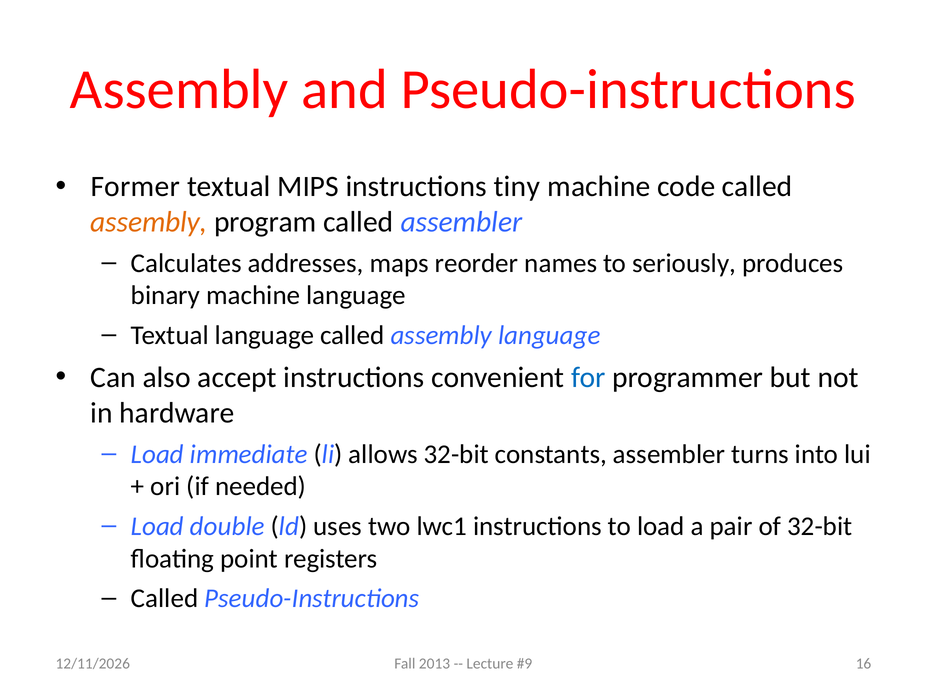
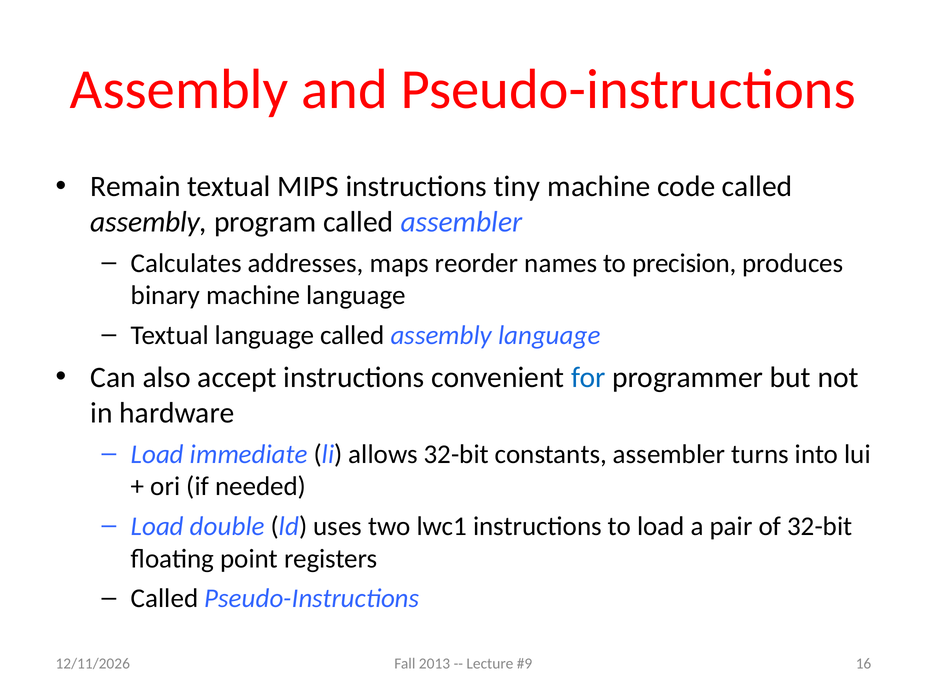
Former: Former -> Remain
assembly at (149, 222) colour: orange -> black
seriously: seriously -> precision
